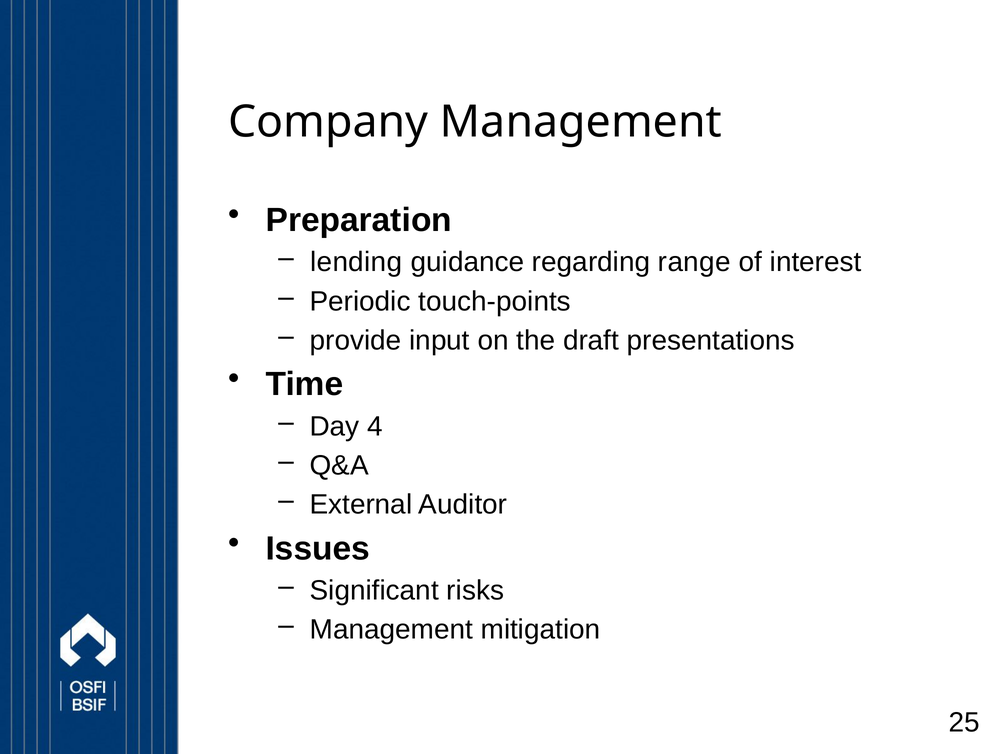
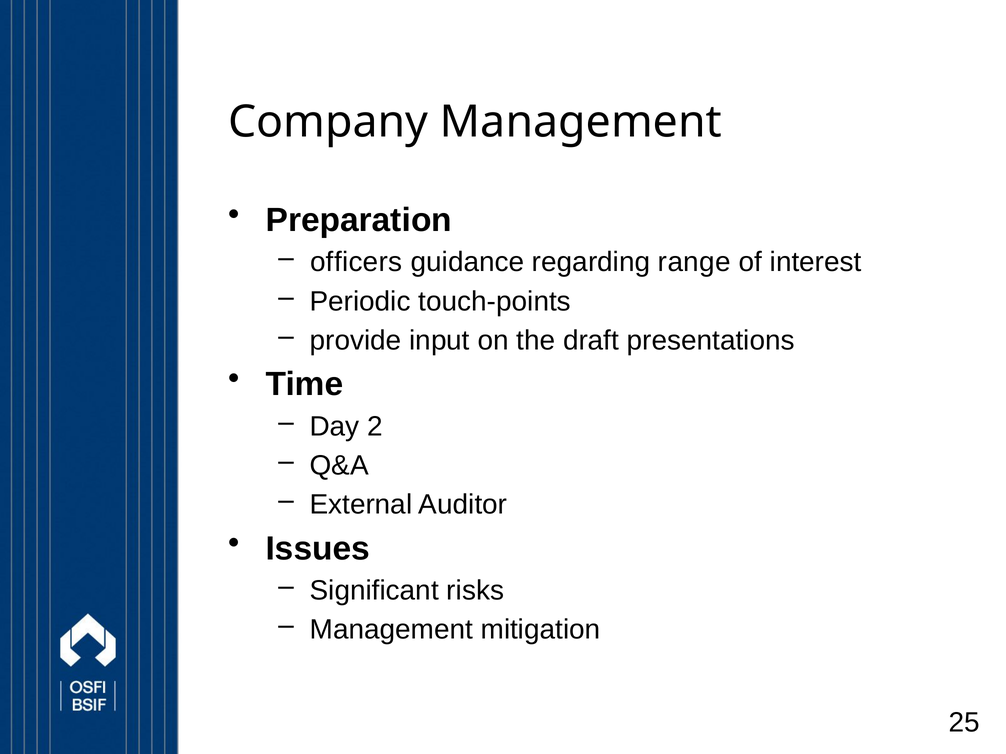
lending: lending -> officers
4: 4 -> 2
